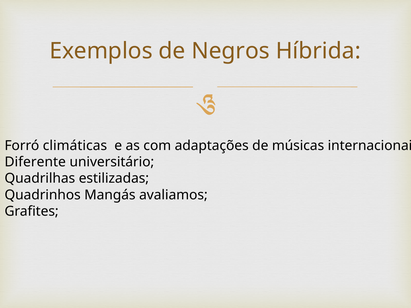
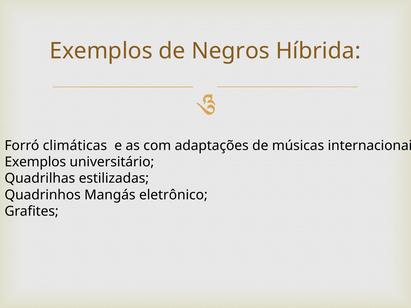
Diferente at (35, 162): Diferente -> Exemplos
avaliamos: avaliamos -> eletrônico
